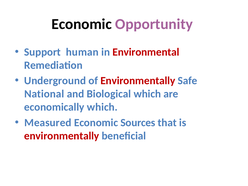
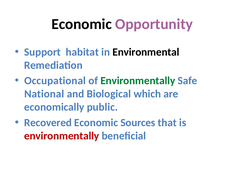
human: human -> habitat
Environmental colour: red -> black
Underground: Underground -> Occupational
Environmentally at (138, 81) colour: red -> green
economically which: which -> public
Measured: Measured -> Recovered
